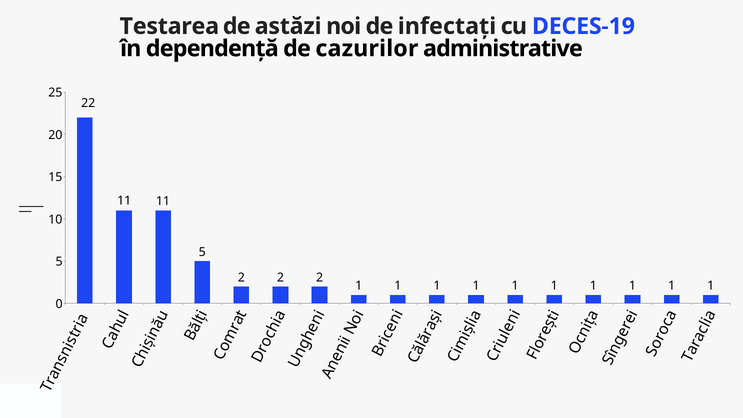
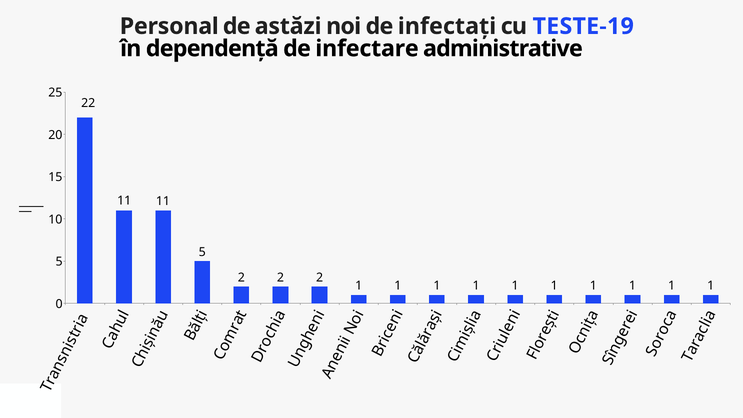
Testarea: Testarea -> Personal
DECES-19: DECES-19 -> TESTE-19
cazurilor: cazurilor -> infectare
